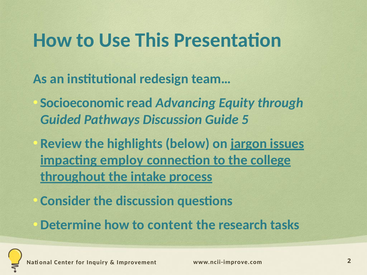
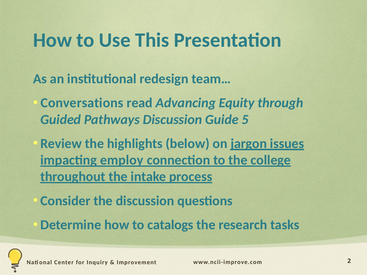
Socioeconomic: Socioeconomic -> Conversations
content: content -> catalogs
